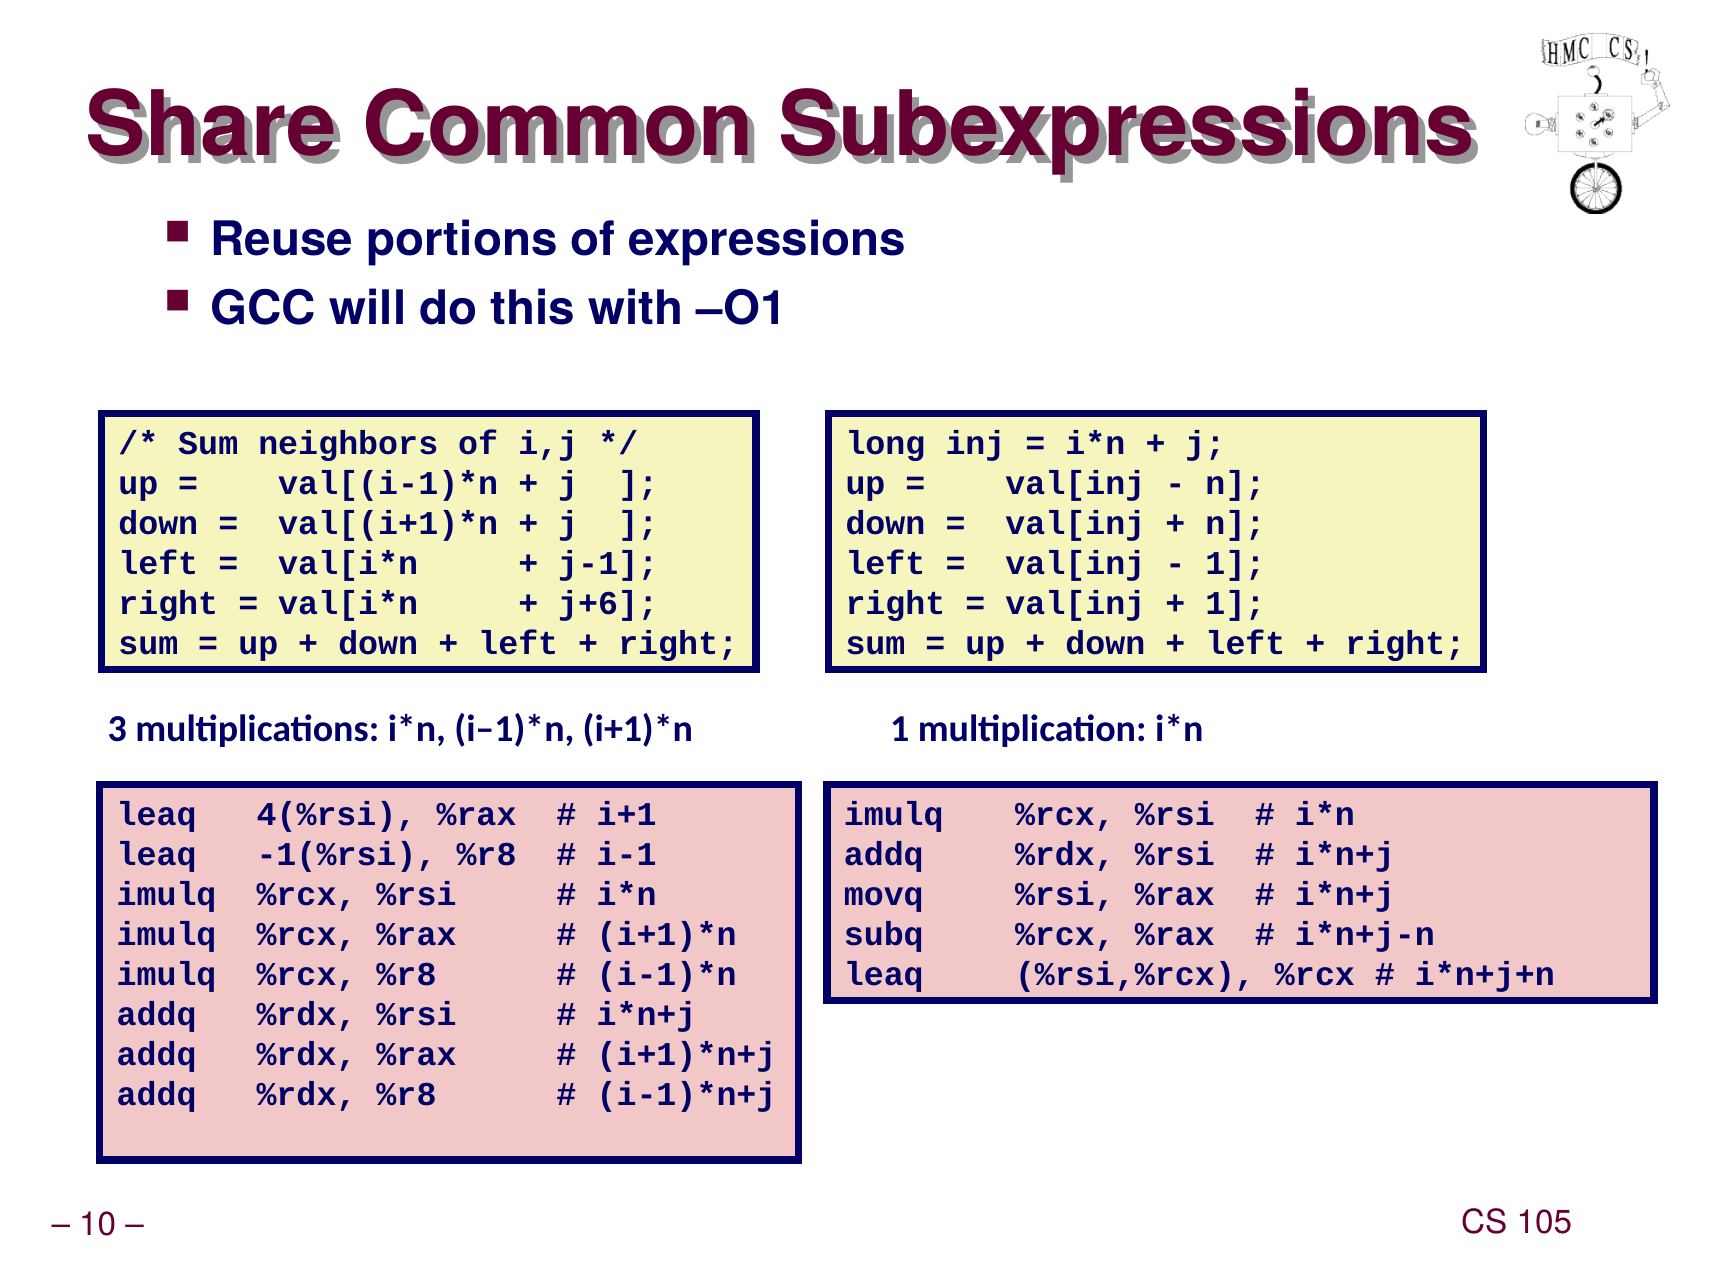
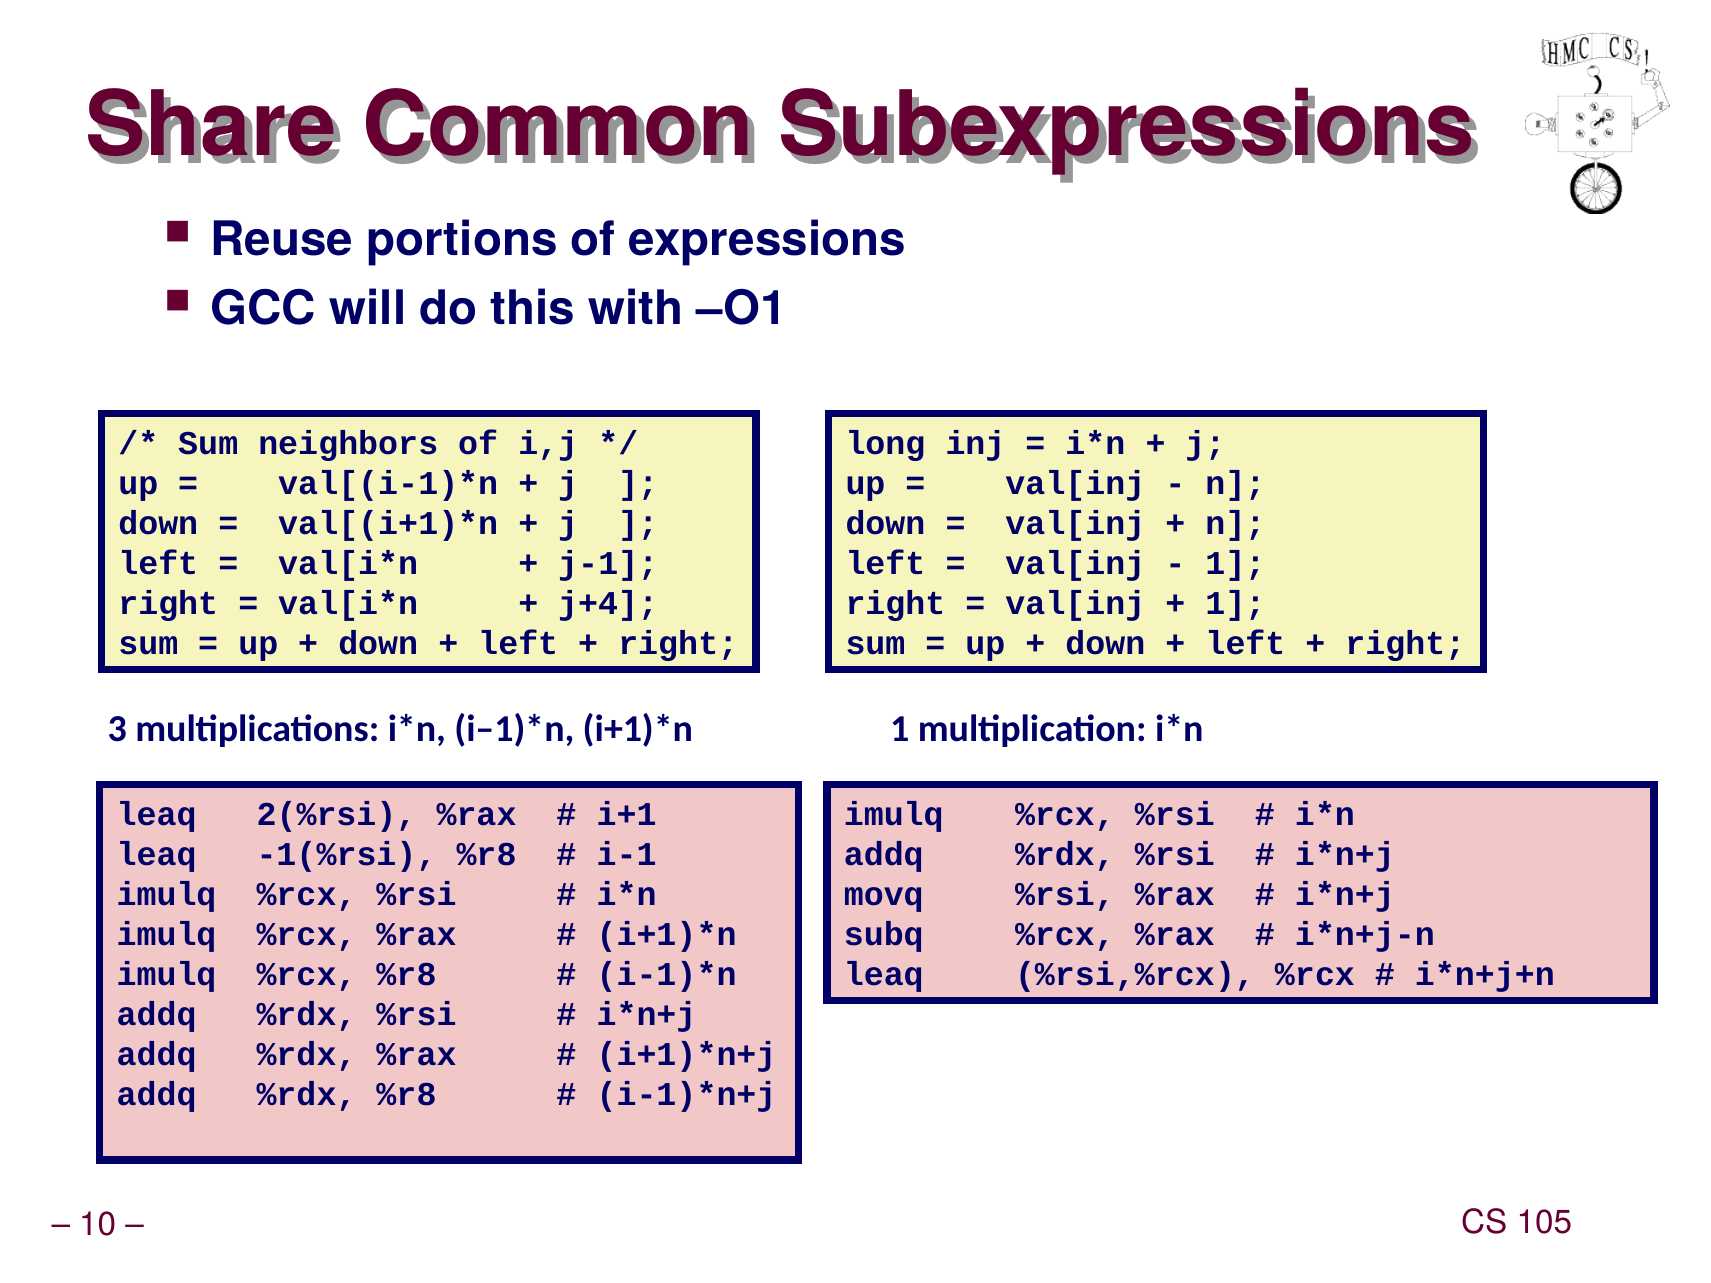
j+6: j+6 -> j+4
4(%rsi: 4(%rsi -> 2(%rsi
